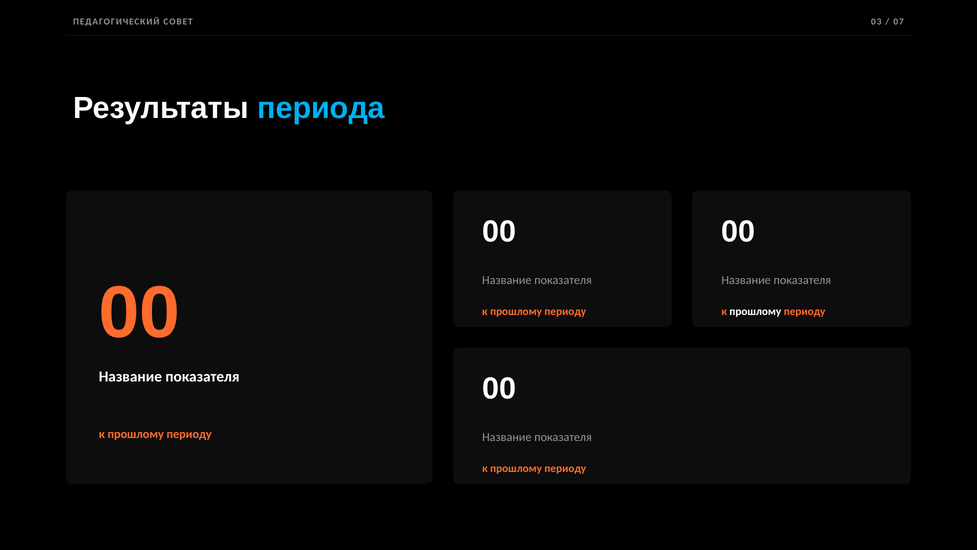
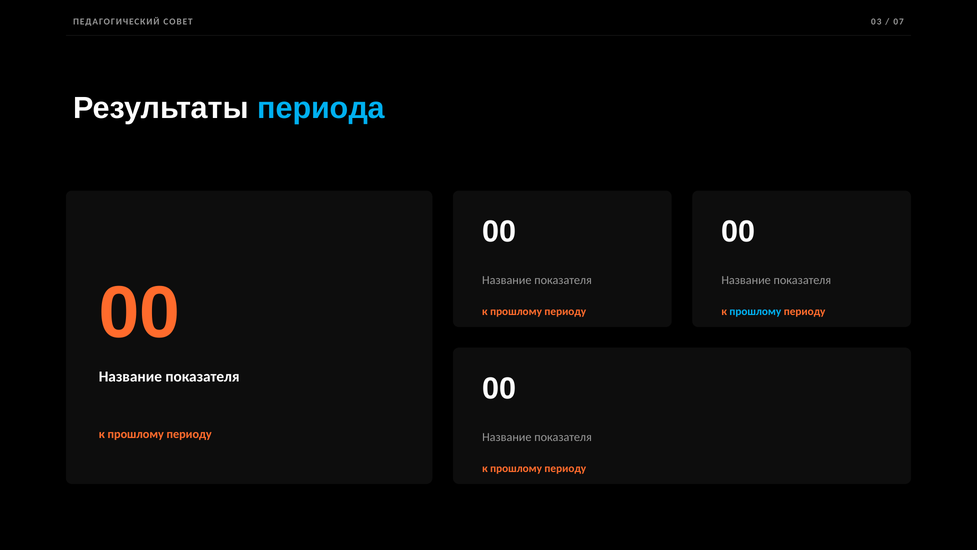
прошлому at (755, 312) colour: white -> light blue
